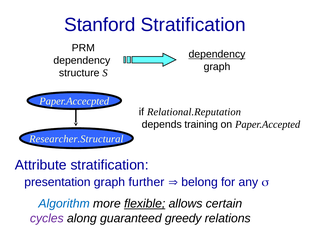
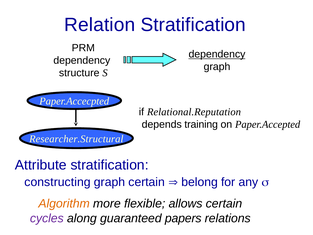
Stanford: Stanford -> Relation
presentation: presentation -> constructing
graph further: further -> certain
Algorithm colour: blue -> orange
flexible underline: present -> none
greedy: greedy -> papers
